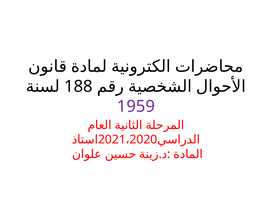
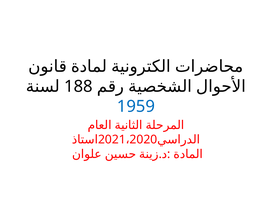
1959 colour: purple -> blue
